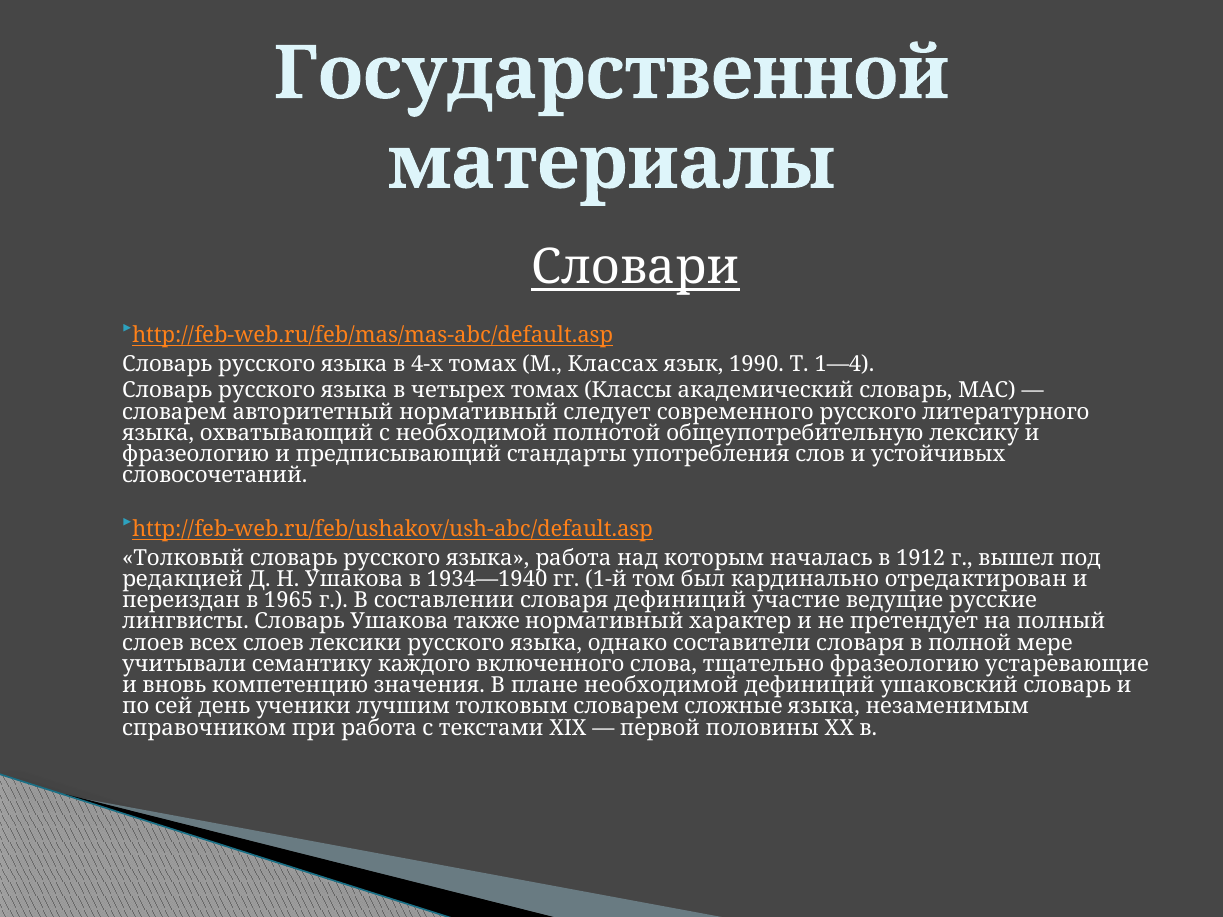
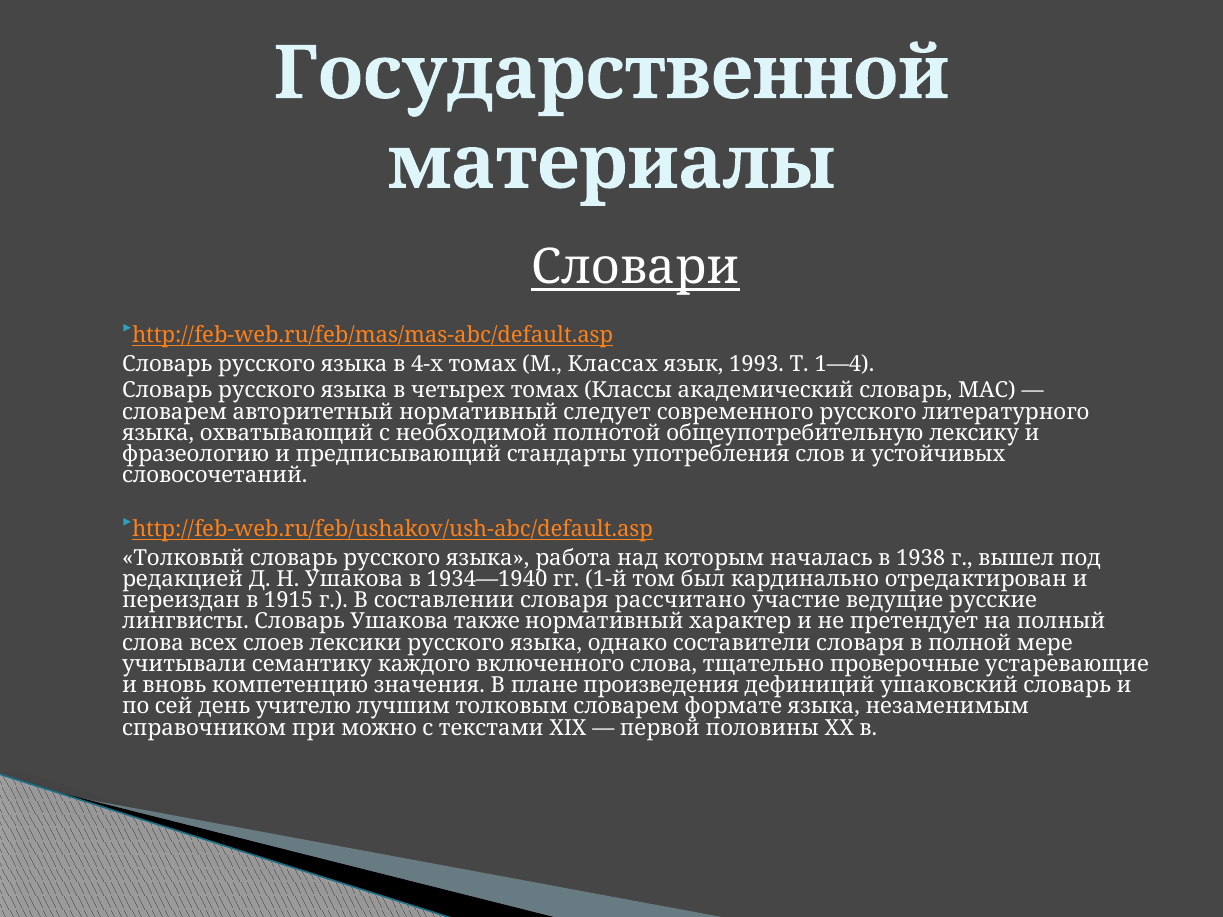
1990: 1990 -> 1993
1912: 1912 -> 1938
1965: 1965 -> 1915
словаря дефиниций: дефиниций -> рассчитано
слоев at (153, 643): слоев -> слова
тщательно фразеологию: фразеологию -> проверочные
плане необходимой: необходимой -> произведения
ученики: ученики -> учителю
сложные: сложные -> формате
при работа: работа -> можно
